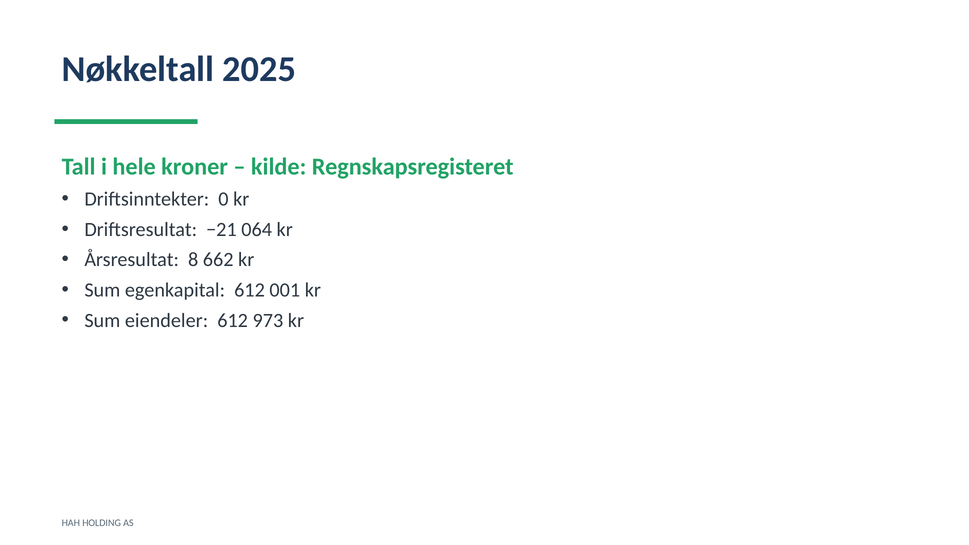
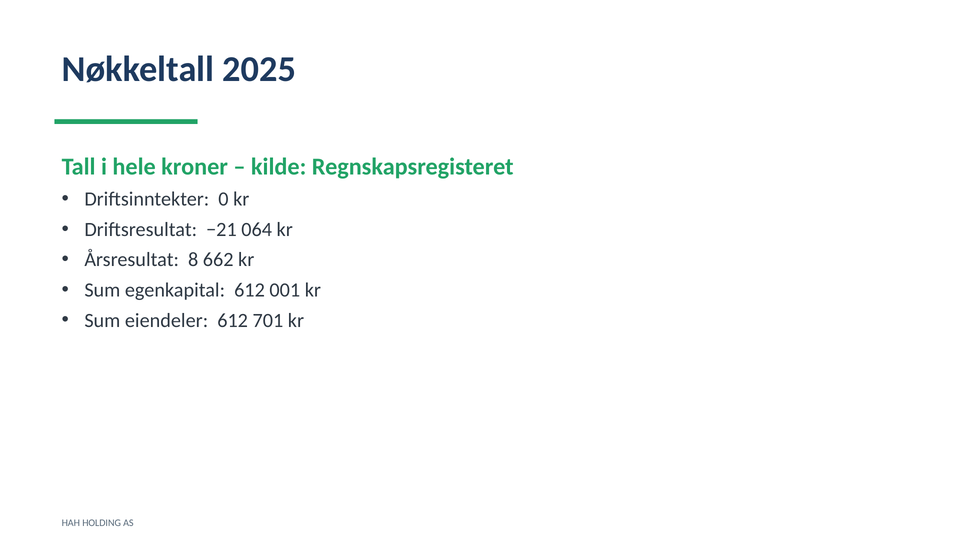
973: 973 -> 701
